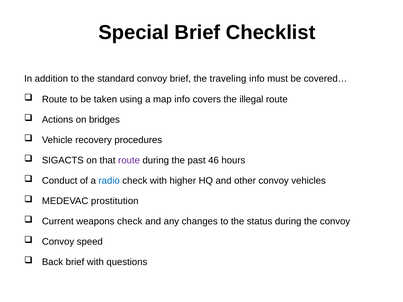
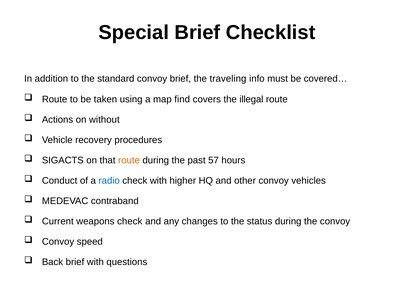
map info: info -> find
bridges: bridges -> without
route at (129, 160) colour: purple -> orange
46: 46 -> 57
prostitution: prostitution -> contraband
